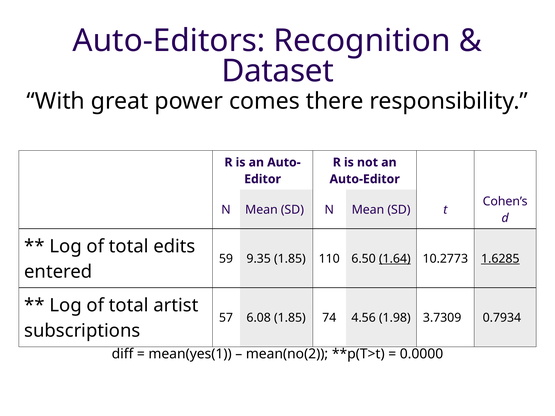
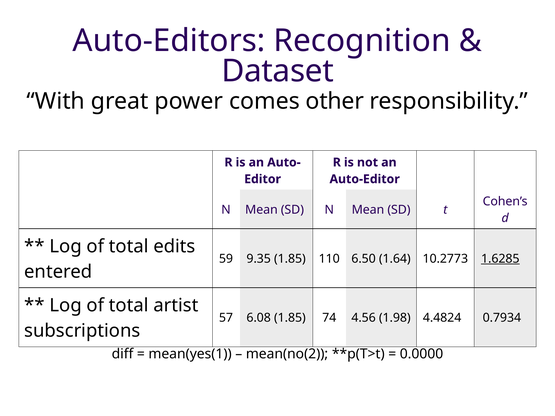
there: there -> other
1.64 underline: present -> none
3.7309: 3.7309 -> 4.4824
